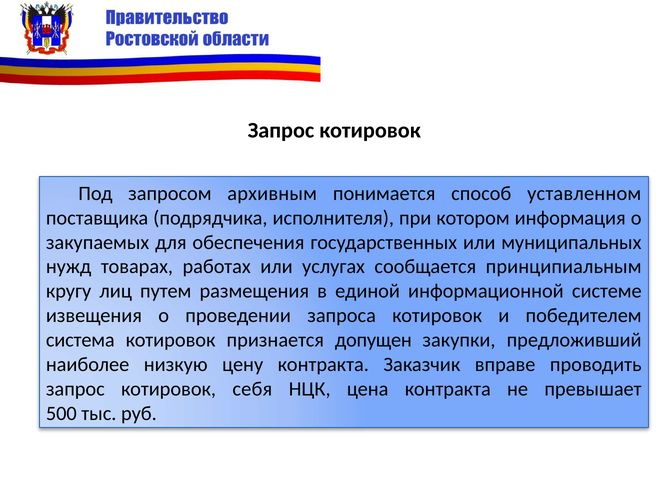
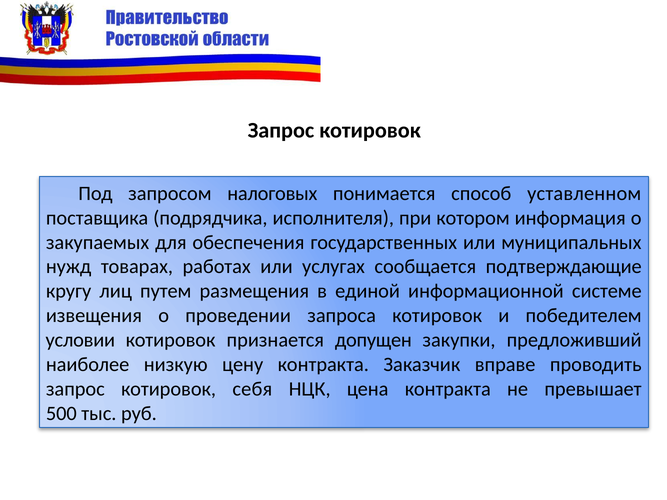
архивным: архивным -> налоговых
принципиальным: принципиальным -> подтверждающие
система: система -> условии
